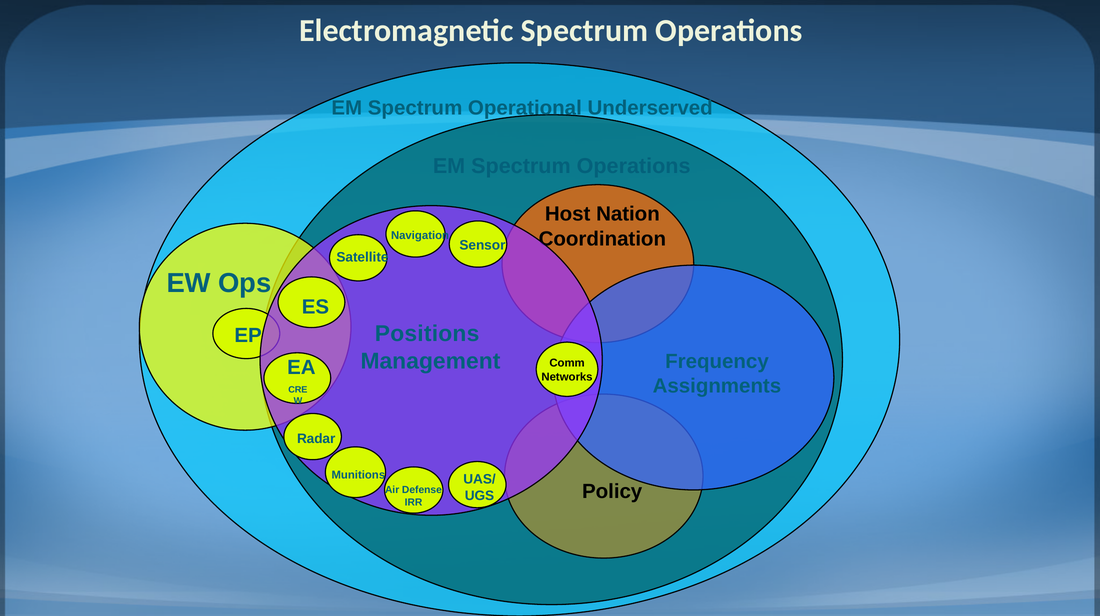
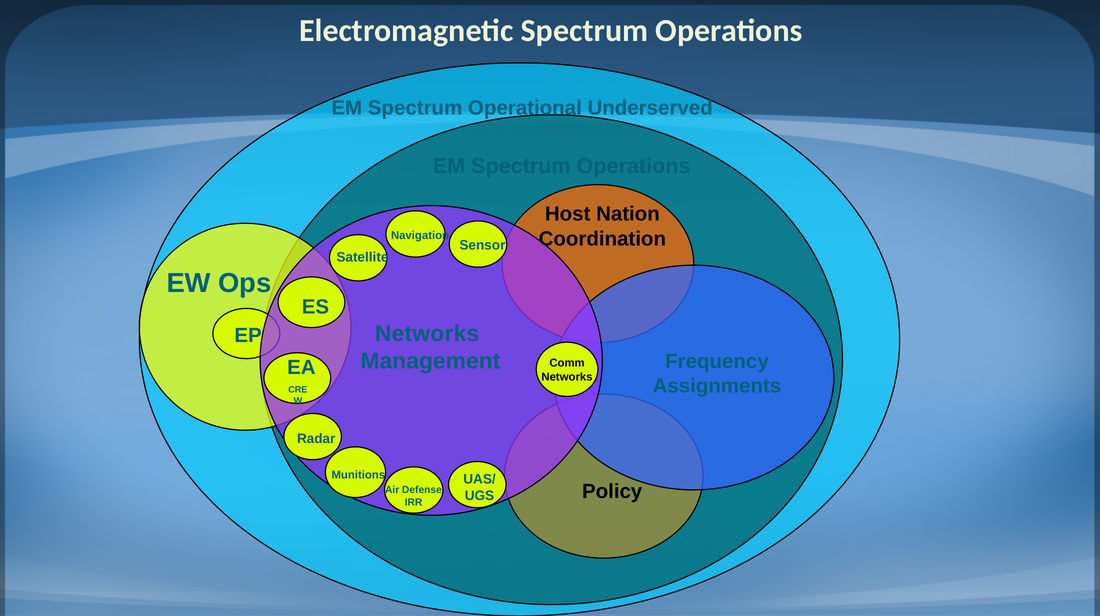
Positions at (427, 334): Positions -> Networks
